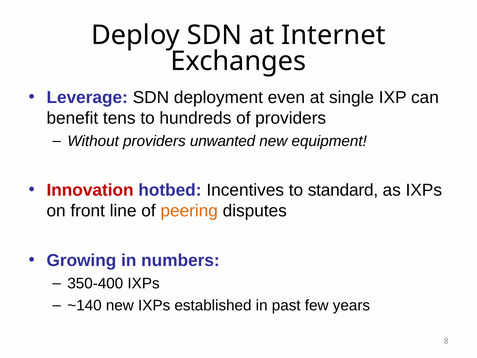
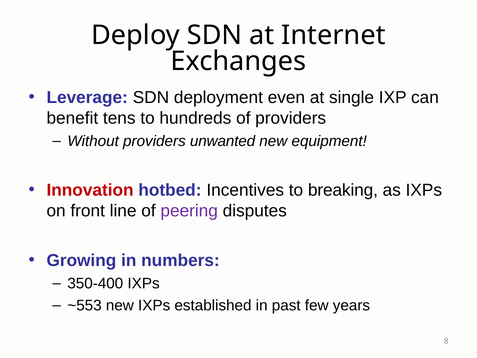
standard: standard -> breaking
peering colour: orange -> purple
~140: ~140 -> ~553
